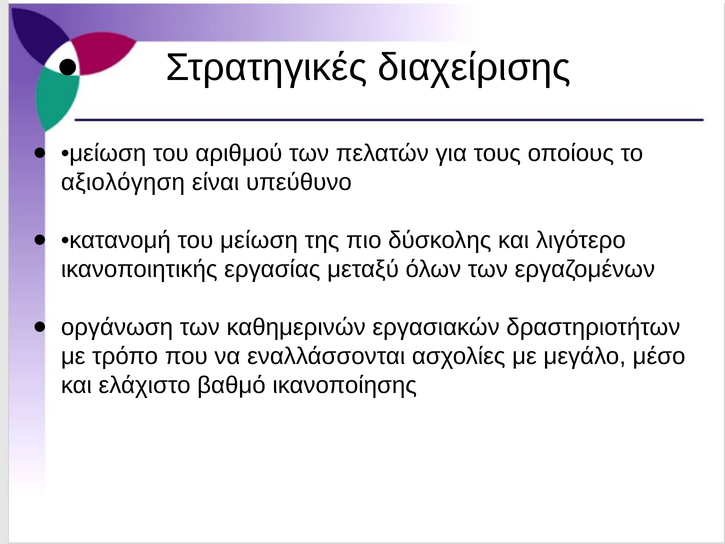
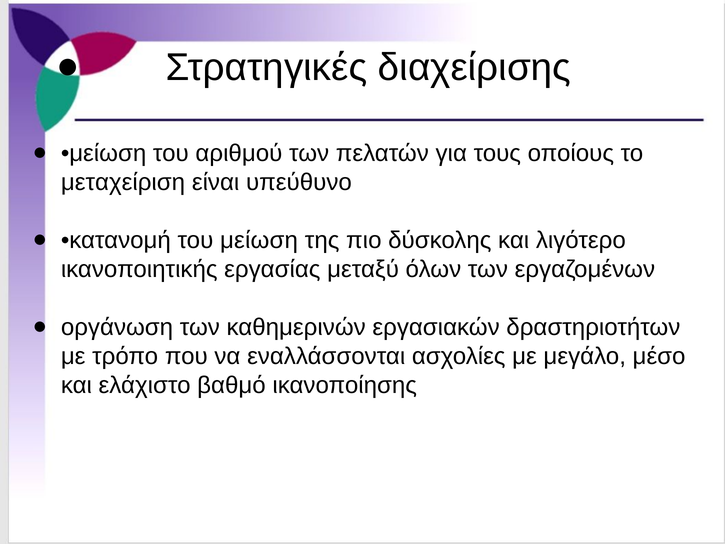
αξιολόγηση: αξιολόγηση -> μεταχείριση
